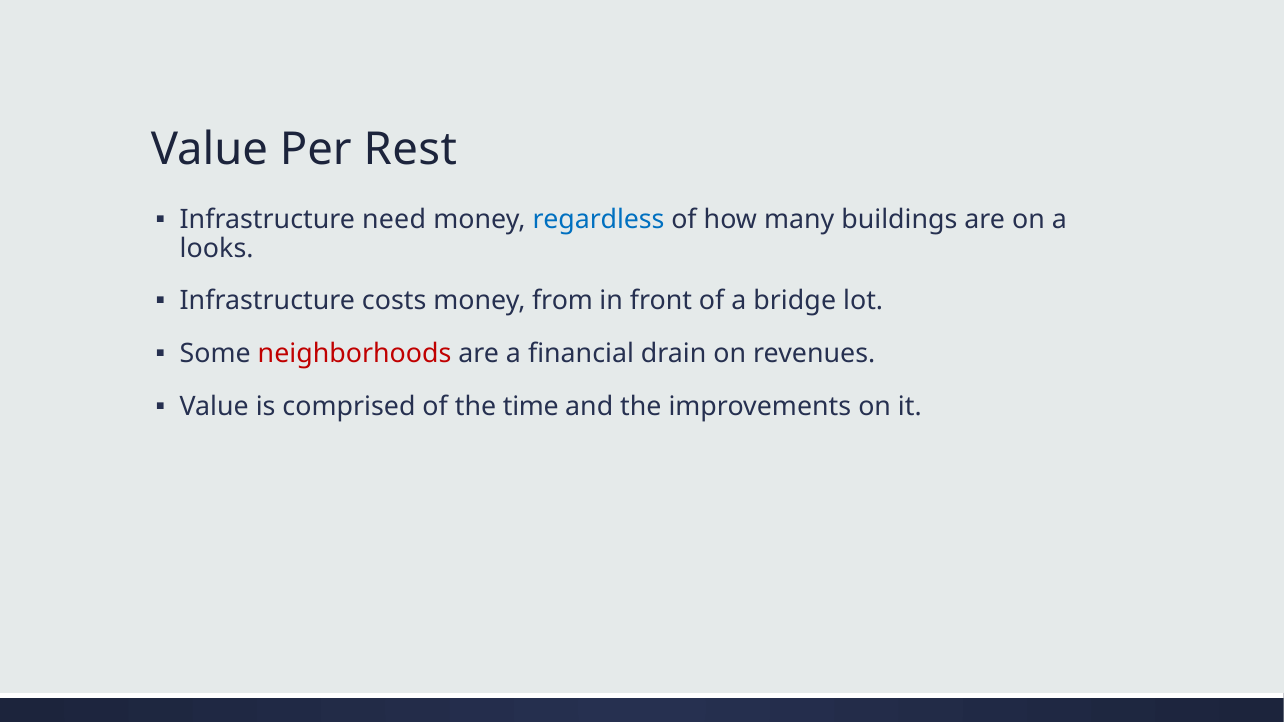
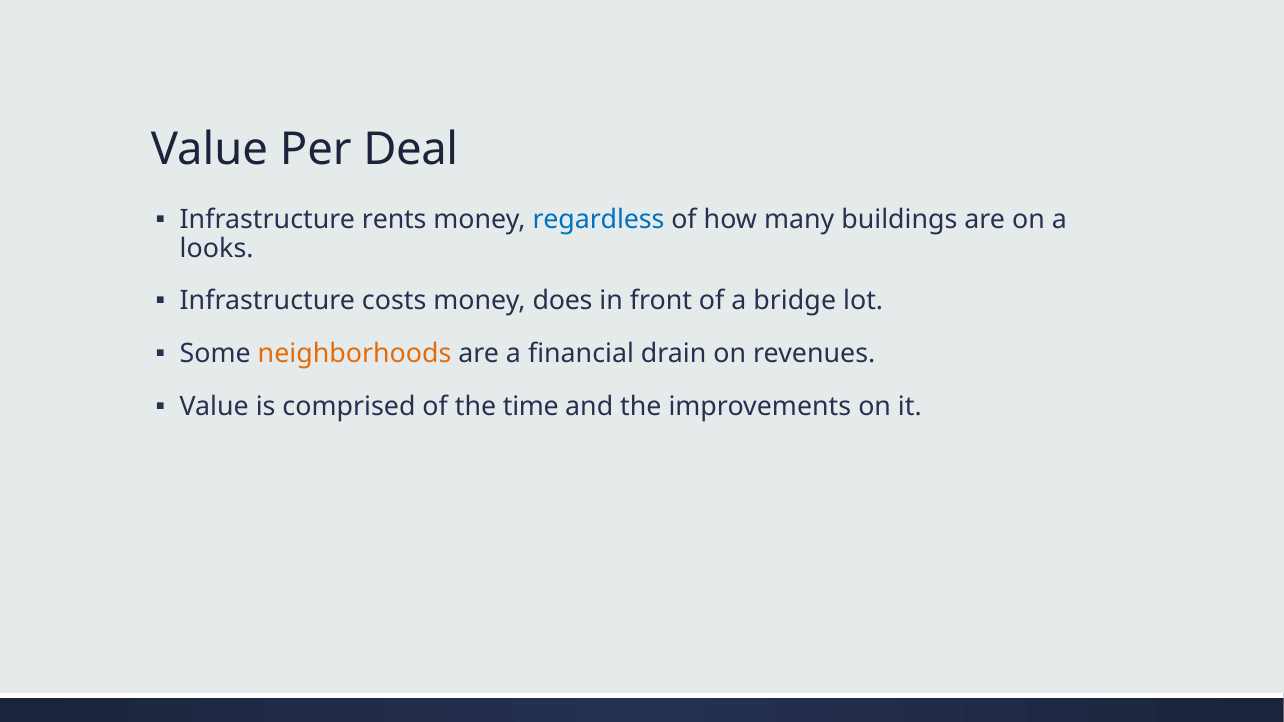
Rest: Rest -> Deal
need: need -> rents
from: from -> does
neighborhoods colour: red -> orange
